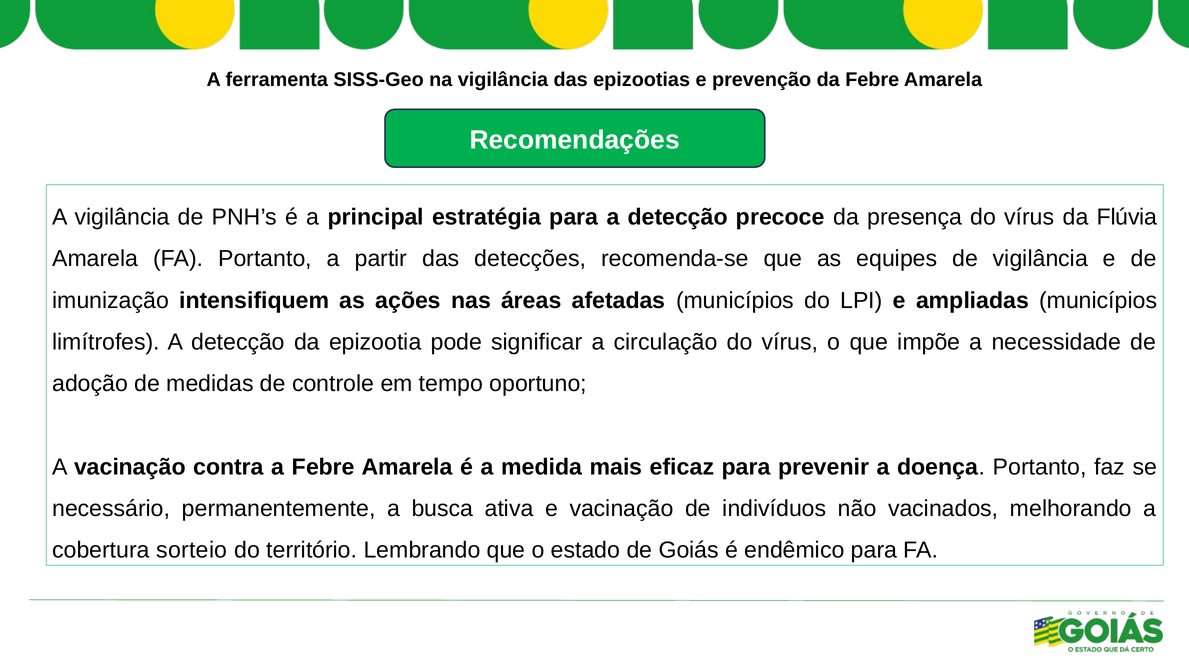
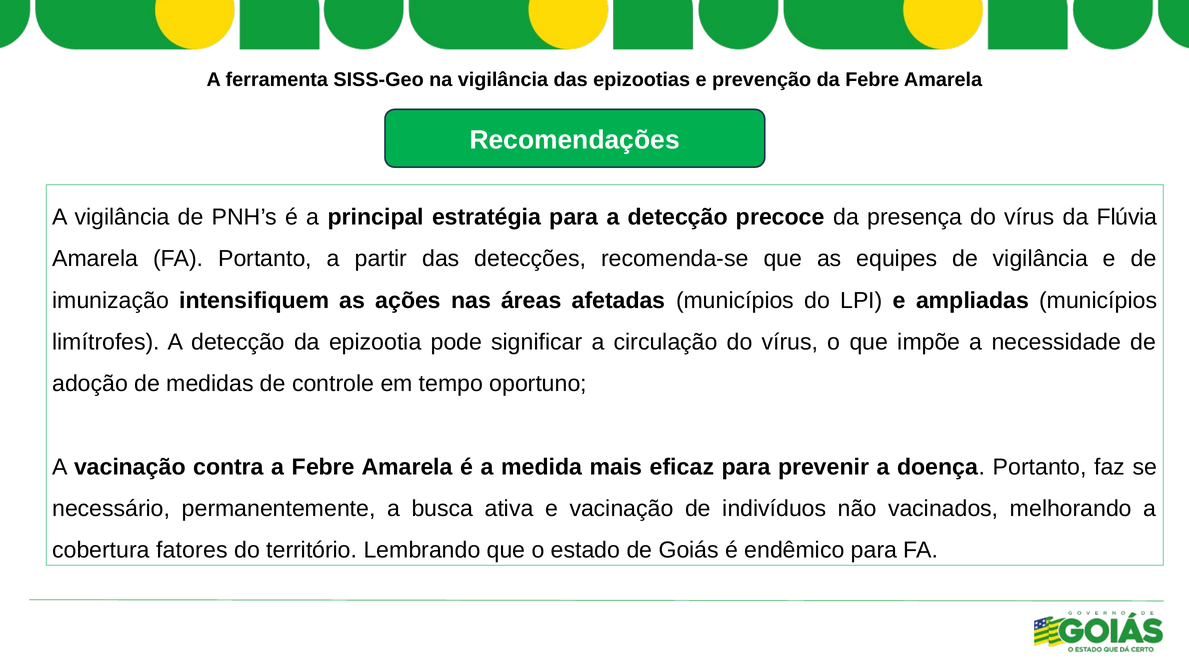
sorteio: sorteio -> fatores
